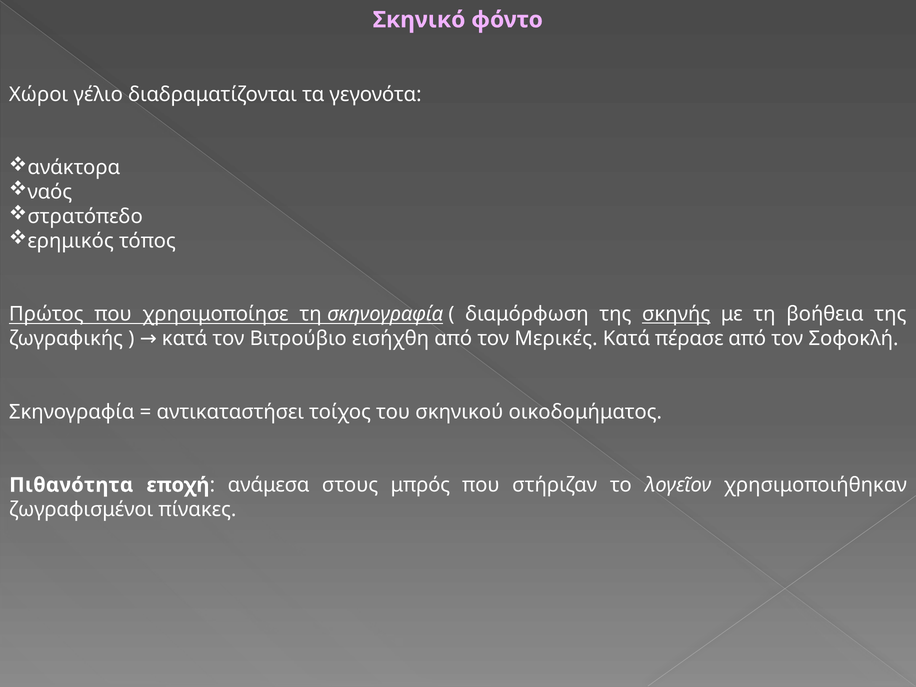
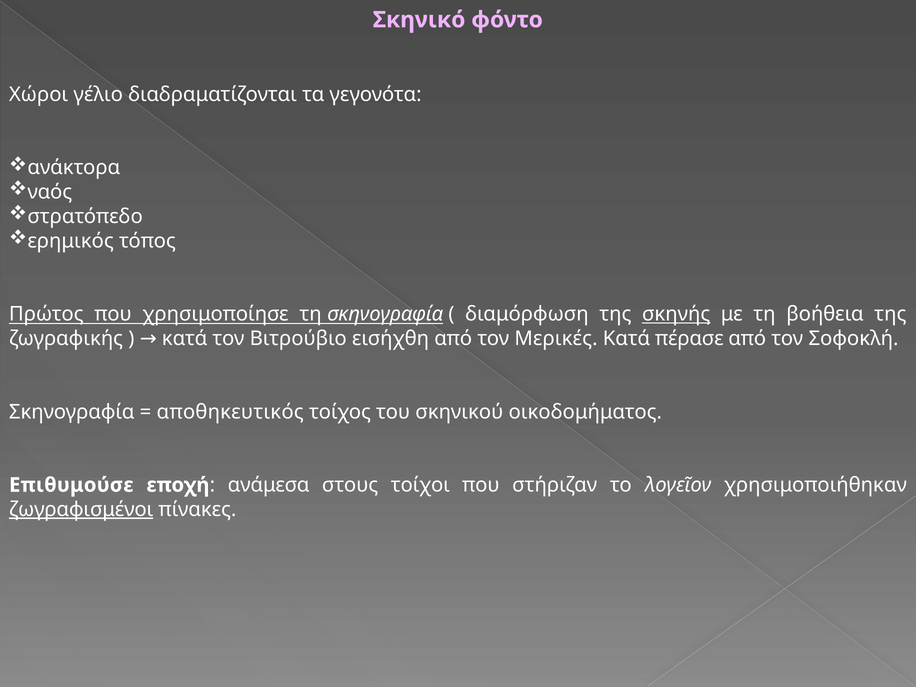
αντικαταστήσει: αντικαταστήσει -> αποθηκευτικός
Πιθανότητα: Πιθανότητα -> Επιθυμούσε
μπρός: μπρός -> τοίχοι
ζωγραφισμένοι underline: none -> present
